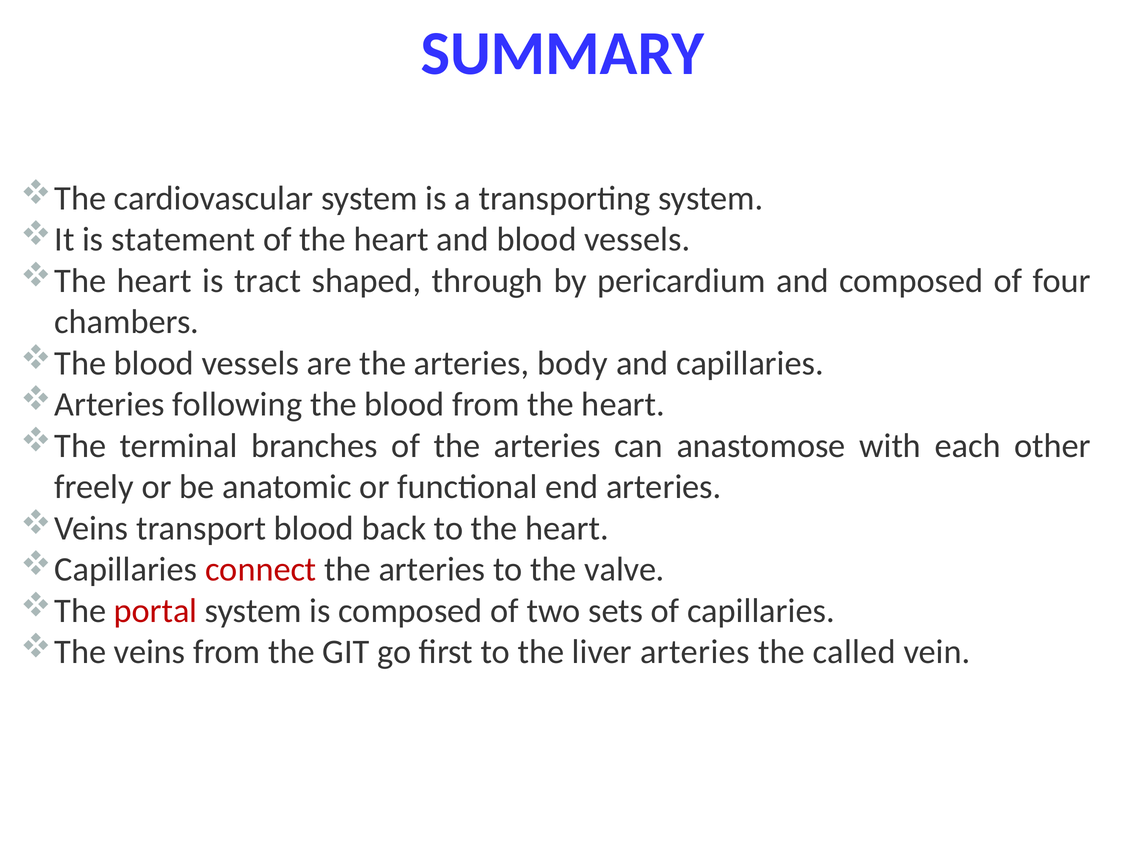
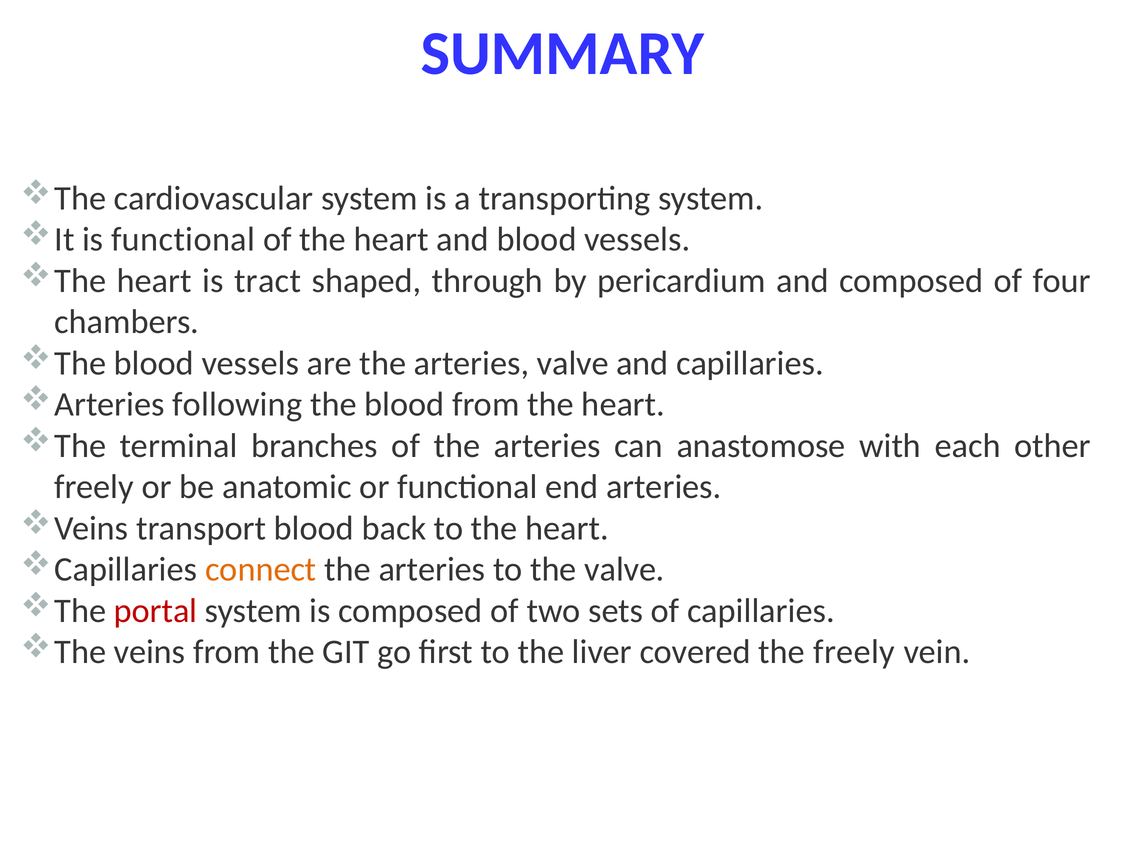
is statement: statement -> functional
arteries body: body -> valve
connect colour: red -> orange
liver arteries: arteries -> covered
the called: called -> freely
